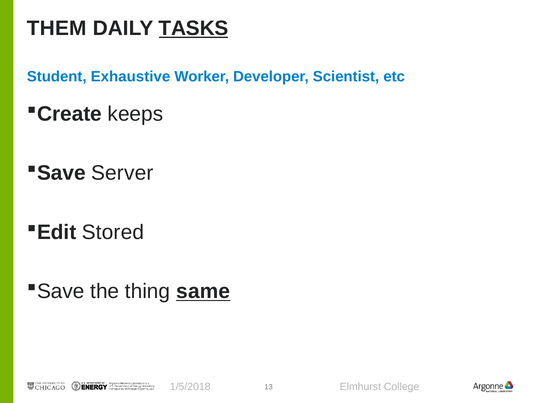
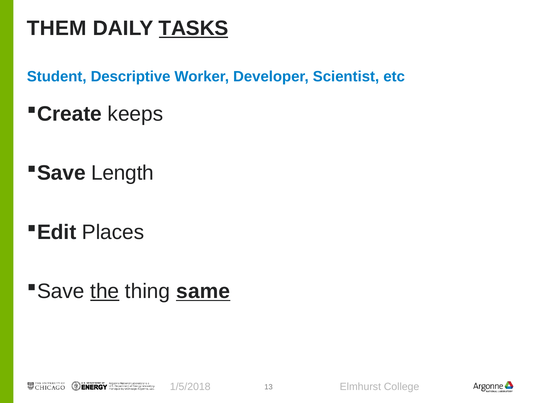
Exhaustive: Exhaustive -> Descriptive
Server: Server -> Length
Stored: Stored -> Places
the underline: none -> present
